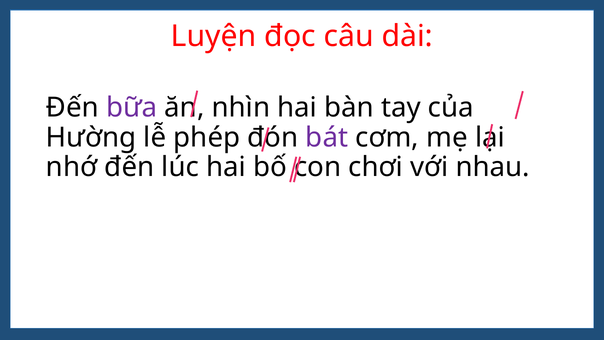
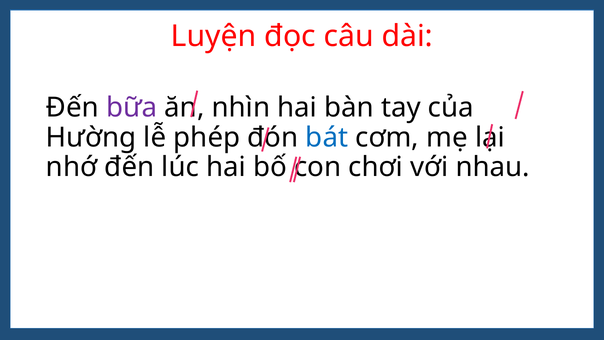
bát colour: purple -> blue
